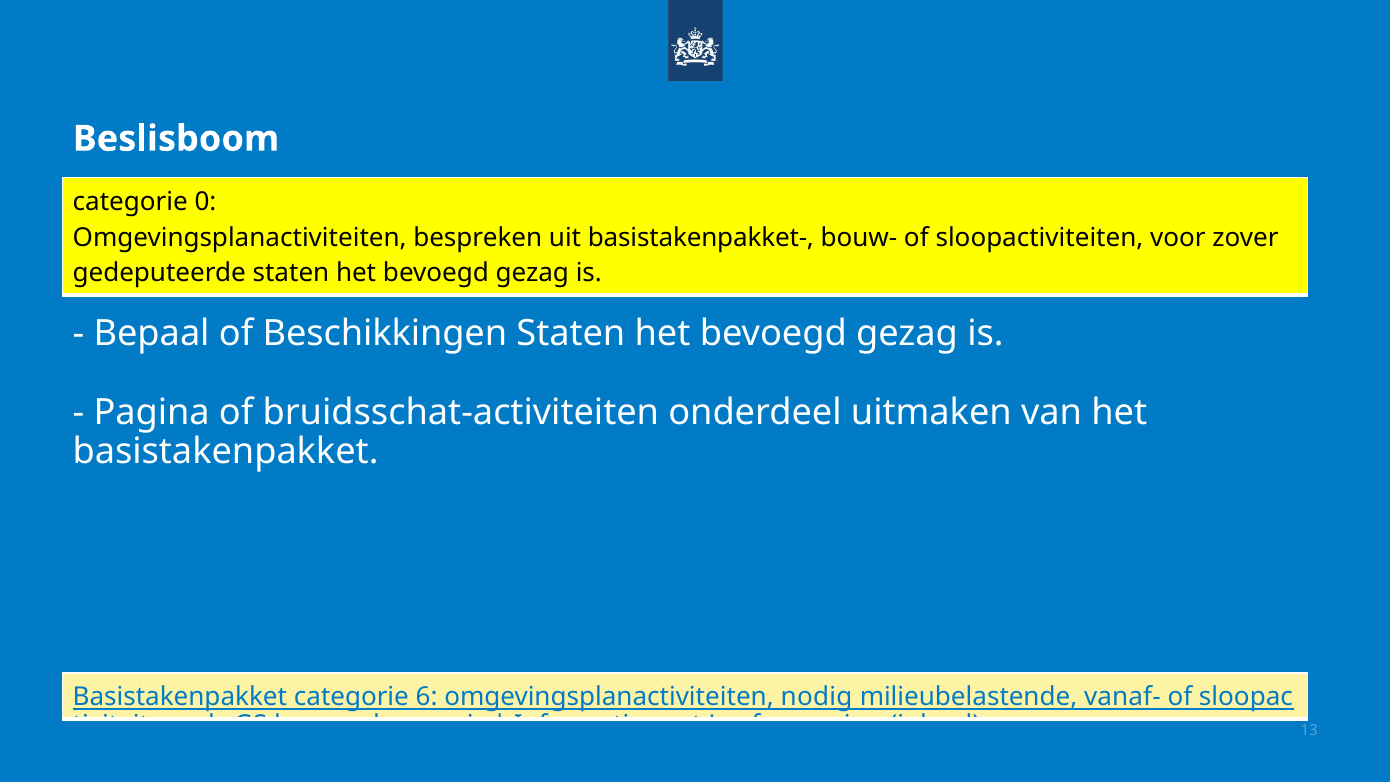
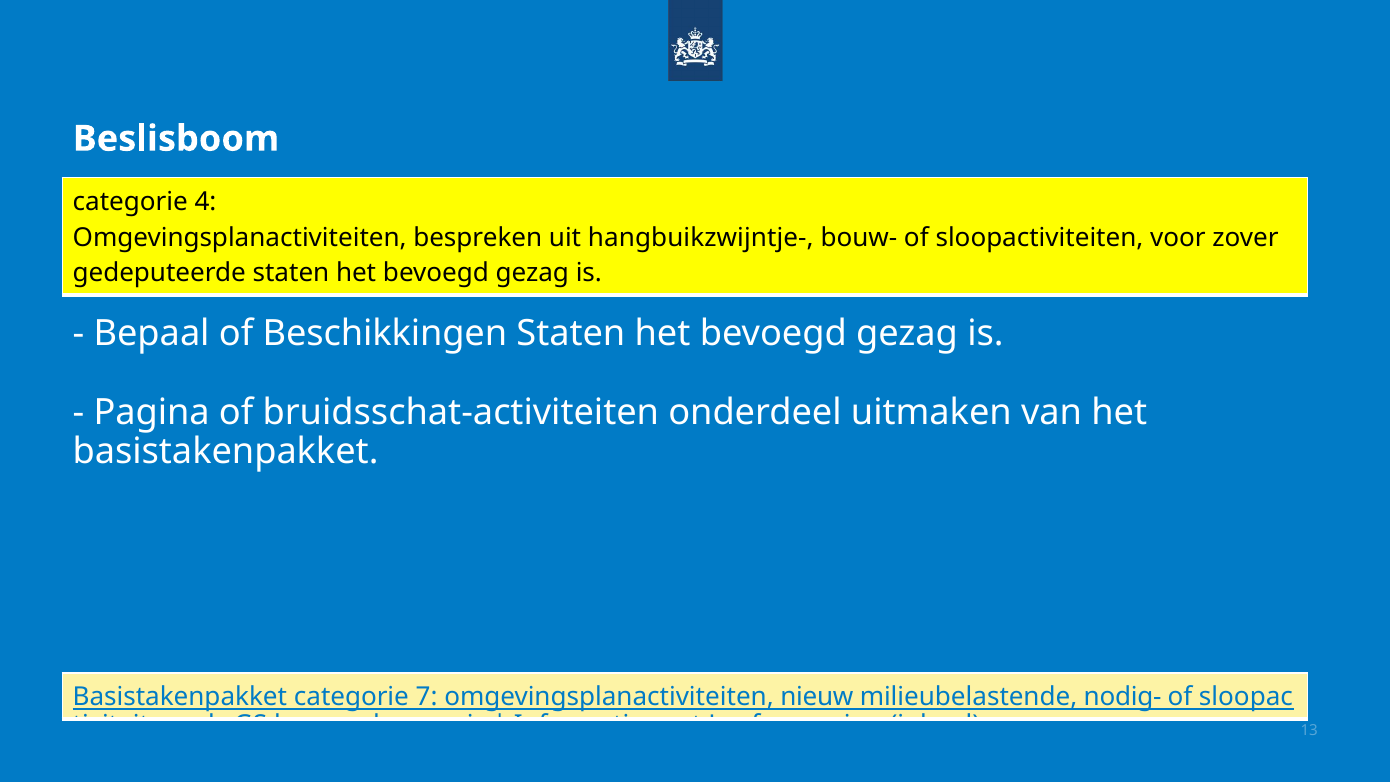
0: 0 -> 4
basistakenpakket-: basistakenpakket- -> hangbuikzwijntje-
6: 6 -> 7
nodig: nodig -> nieuw
vanaf-: vanaf- -> nodig-
